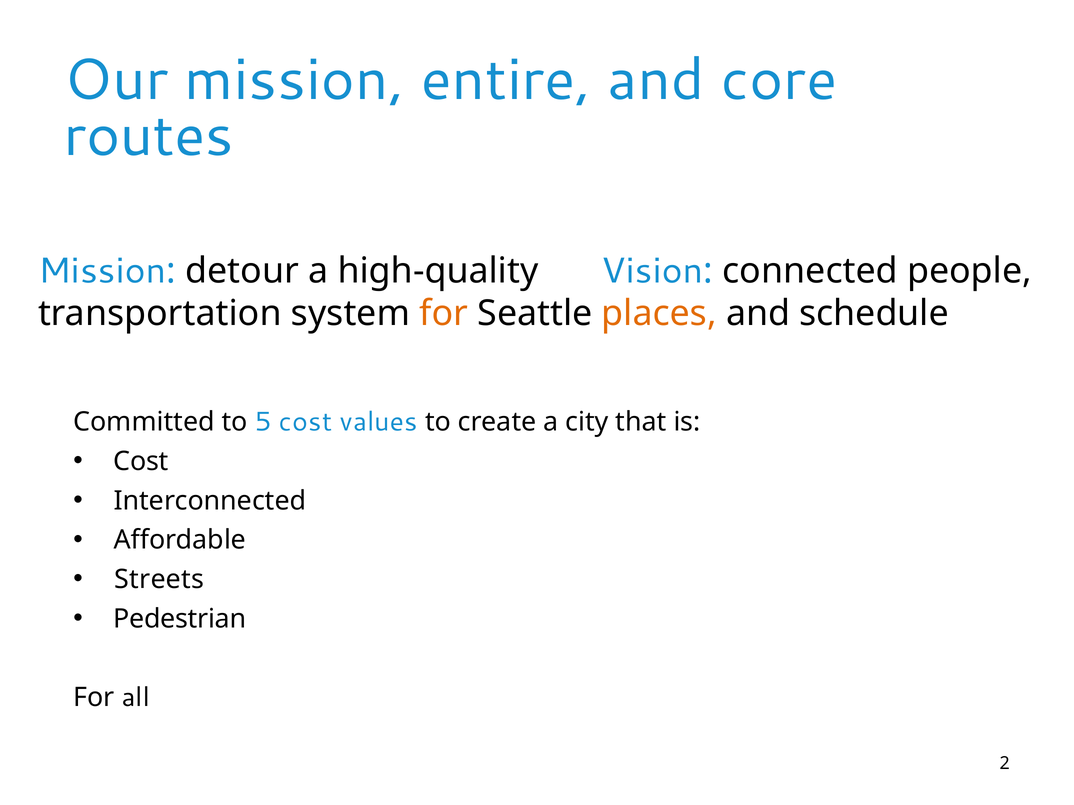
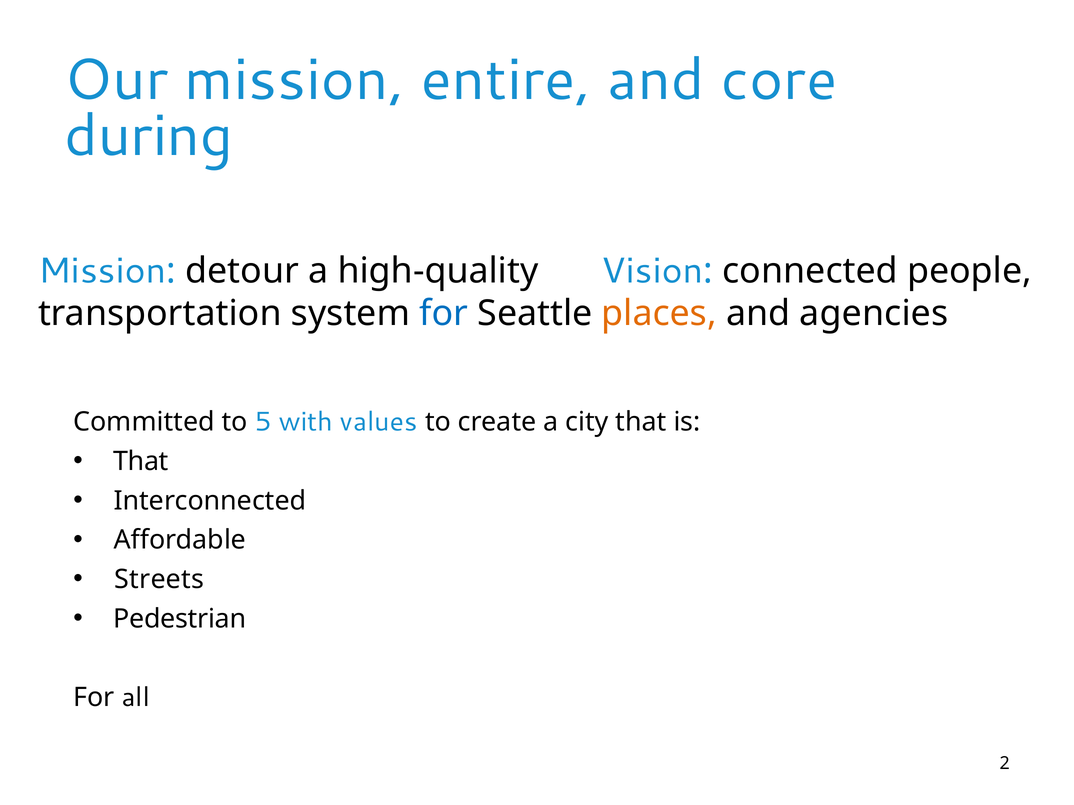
routes: routes -> during
for at (444, 314) colour: orange -> blue
schedule: schedule -> agencies
5 cost: cost -> with
Cost at (141, 462): Cost -> That
